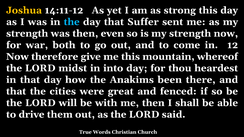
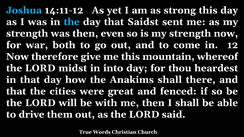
Joshua colour: yellow -> light blue
Suffer: Suffer -> Saidst
Anakims been: been -> shall
